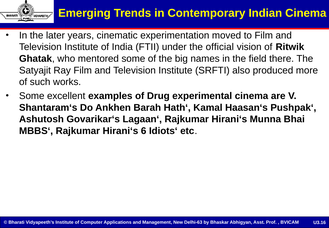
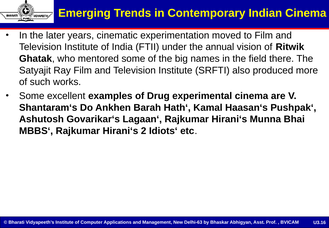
official: official -> annual
6: 6 -> 2
